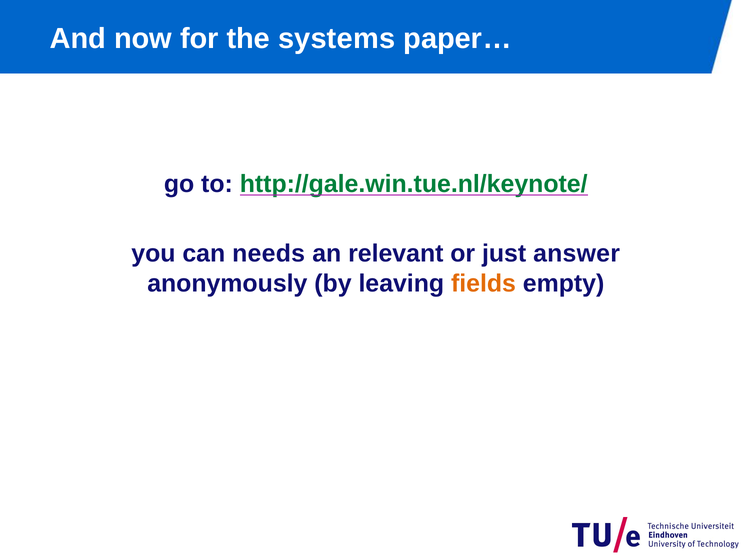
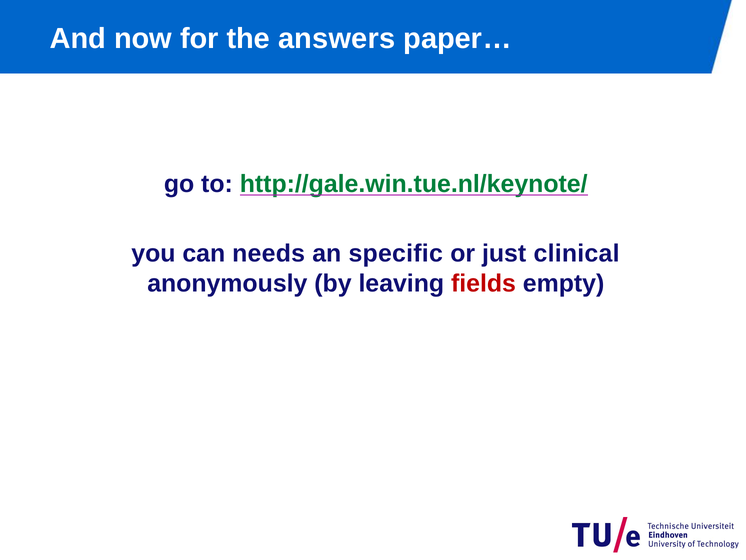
systems: systems -> answers
relevant: relevant -> specific
answer: answer -> clinical
fields colour: orange -> red
